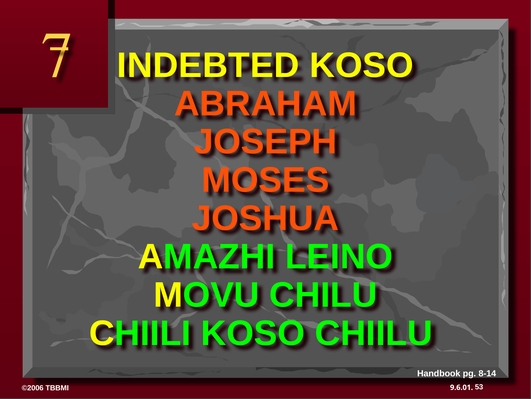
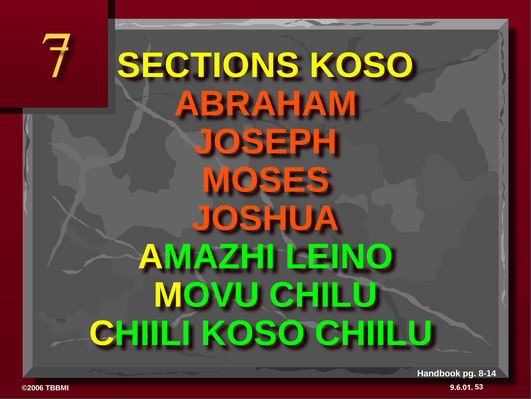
INDEBTED: INDEBTED -> SECTIONS
